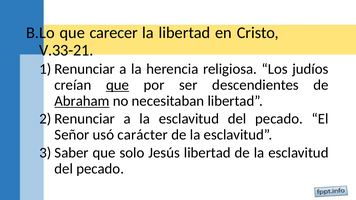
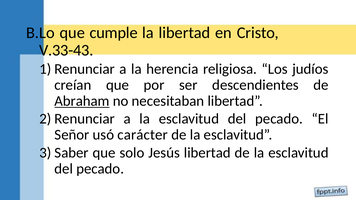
carecer: carecer -> cumple
V.33-21: V.33-21 -> V.33-43
que at (117, 85) underline: present -> none
